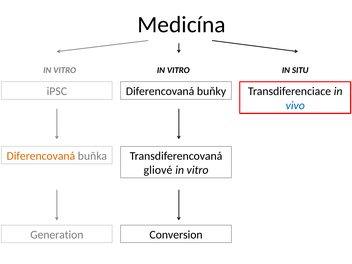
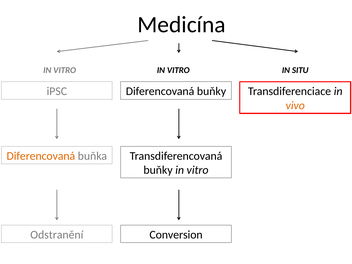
vivo colour: blue -> orange
gliové at (158, 170): gliové -> buňky
Generation: Generation -> Odstranění
